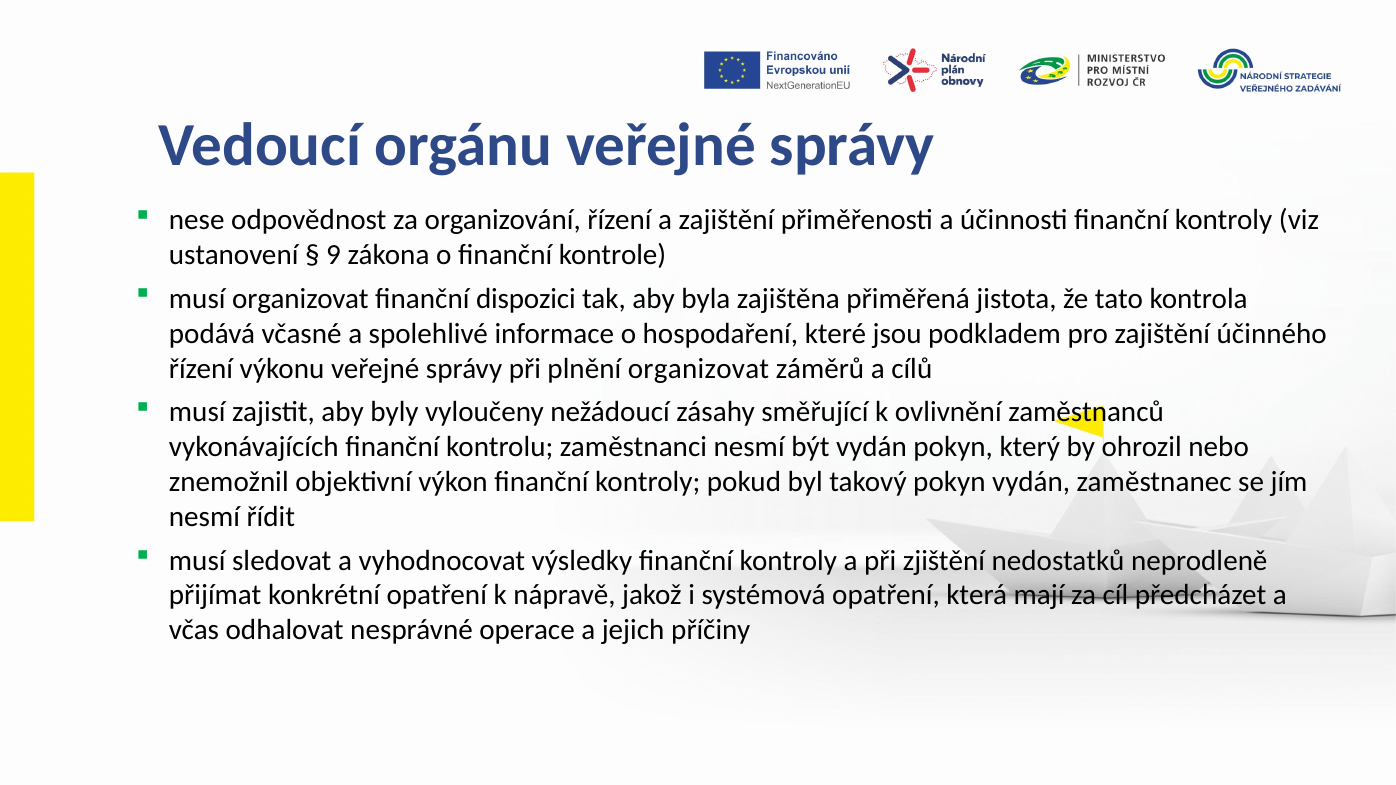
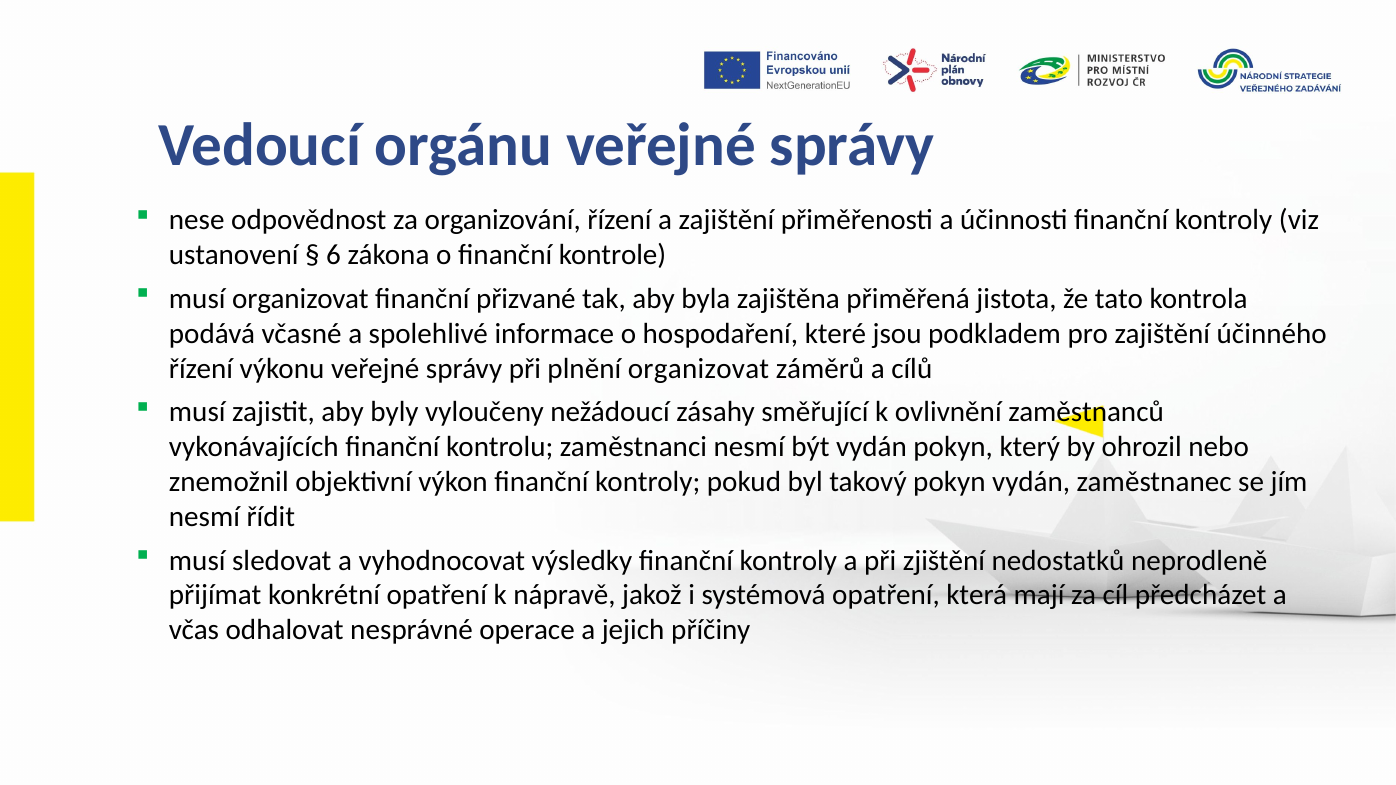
9: 9 -> 6
dispozici: dispozici -> přizvané
